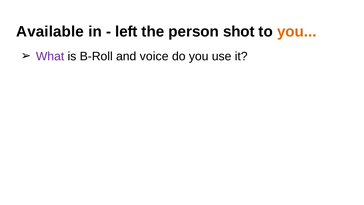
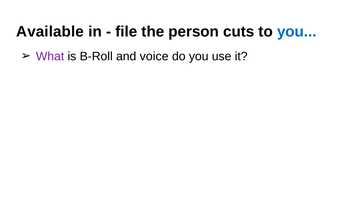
left: left -> file
shot: shot -> cuts
you at (297, 32) colour: orange -> blue
